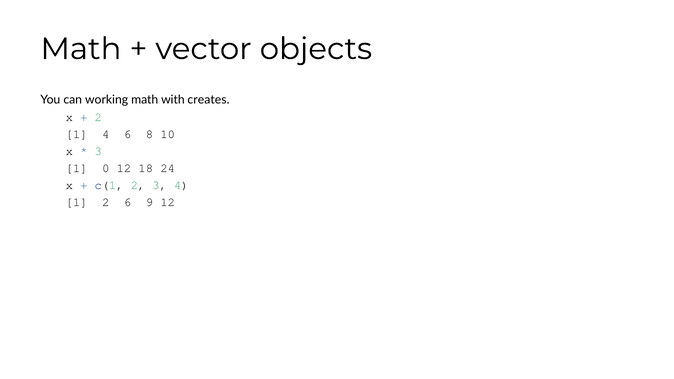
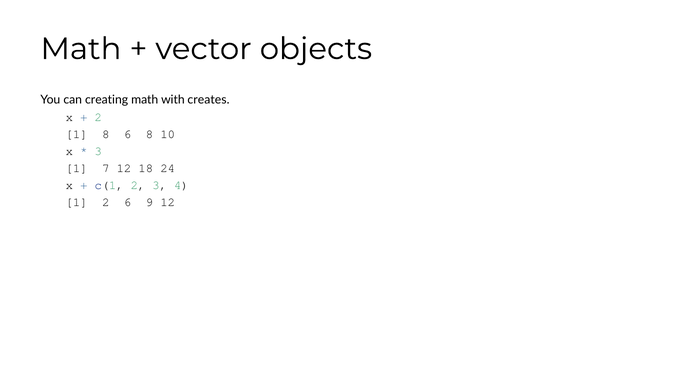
working: working -> creating
1 4: 4 -> 8
0: 0 -> 7
